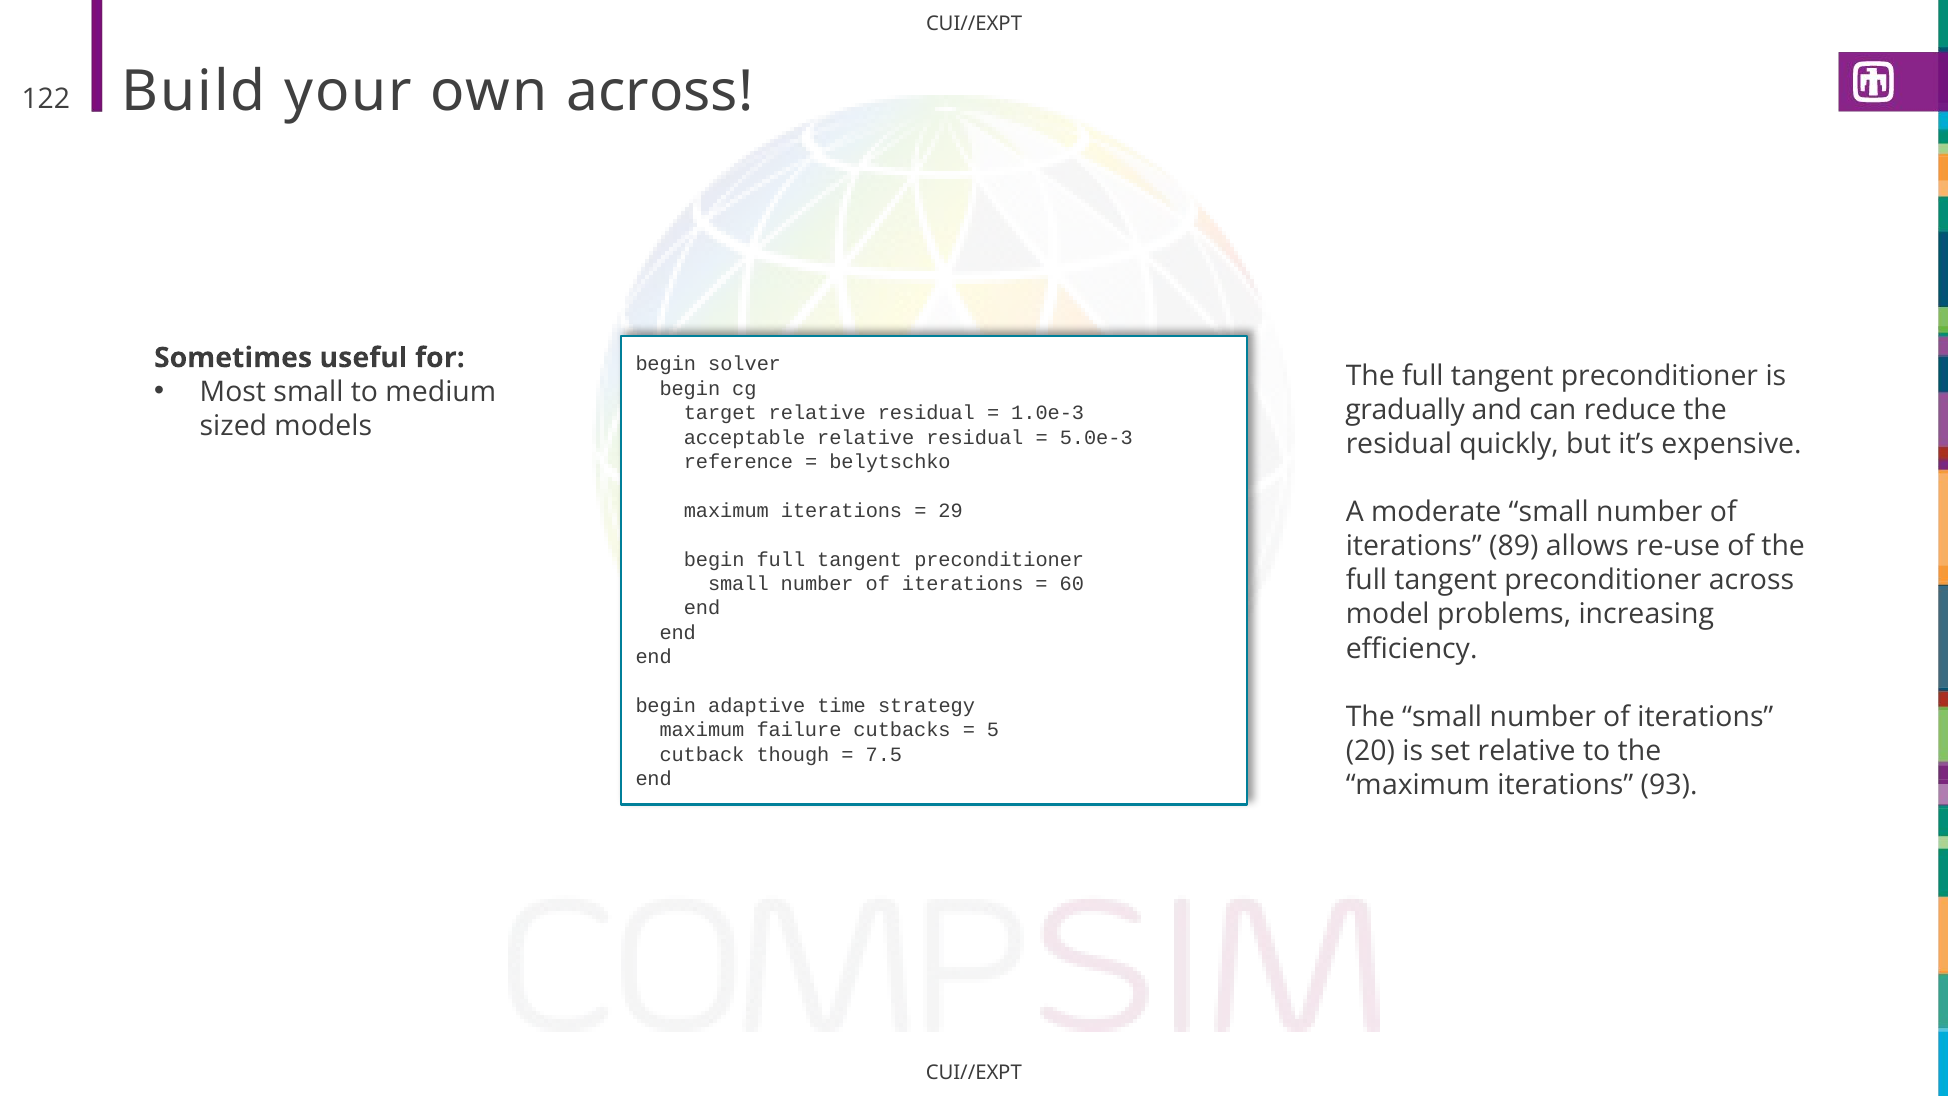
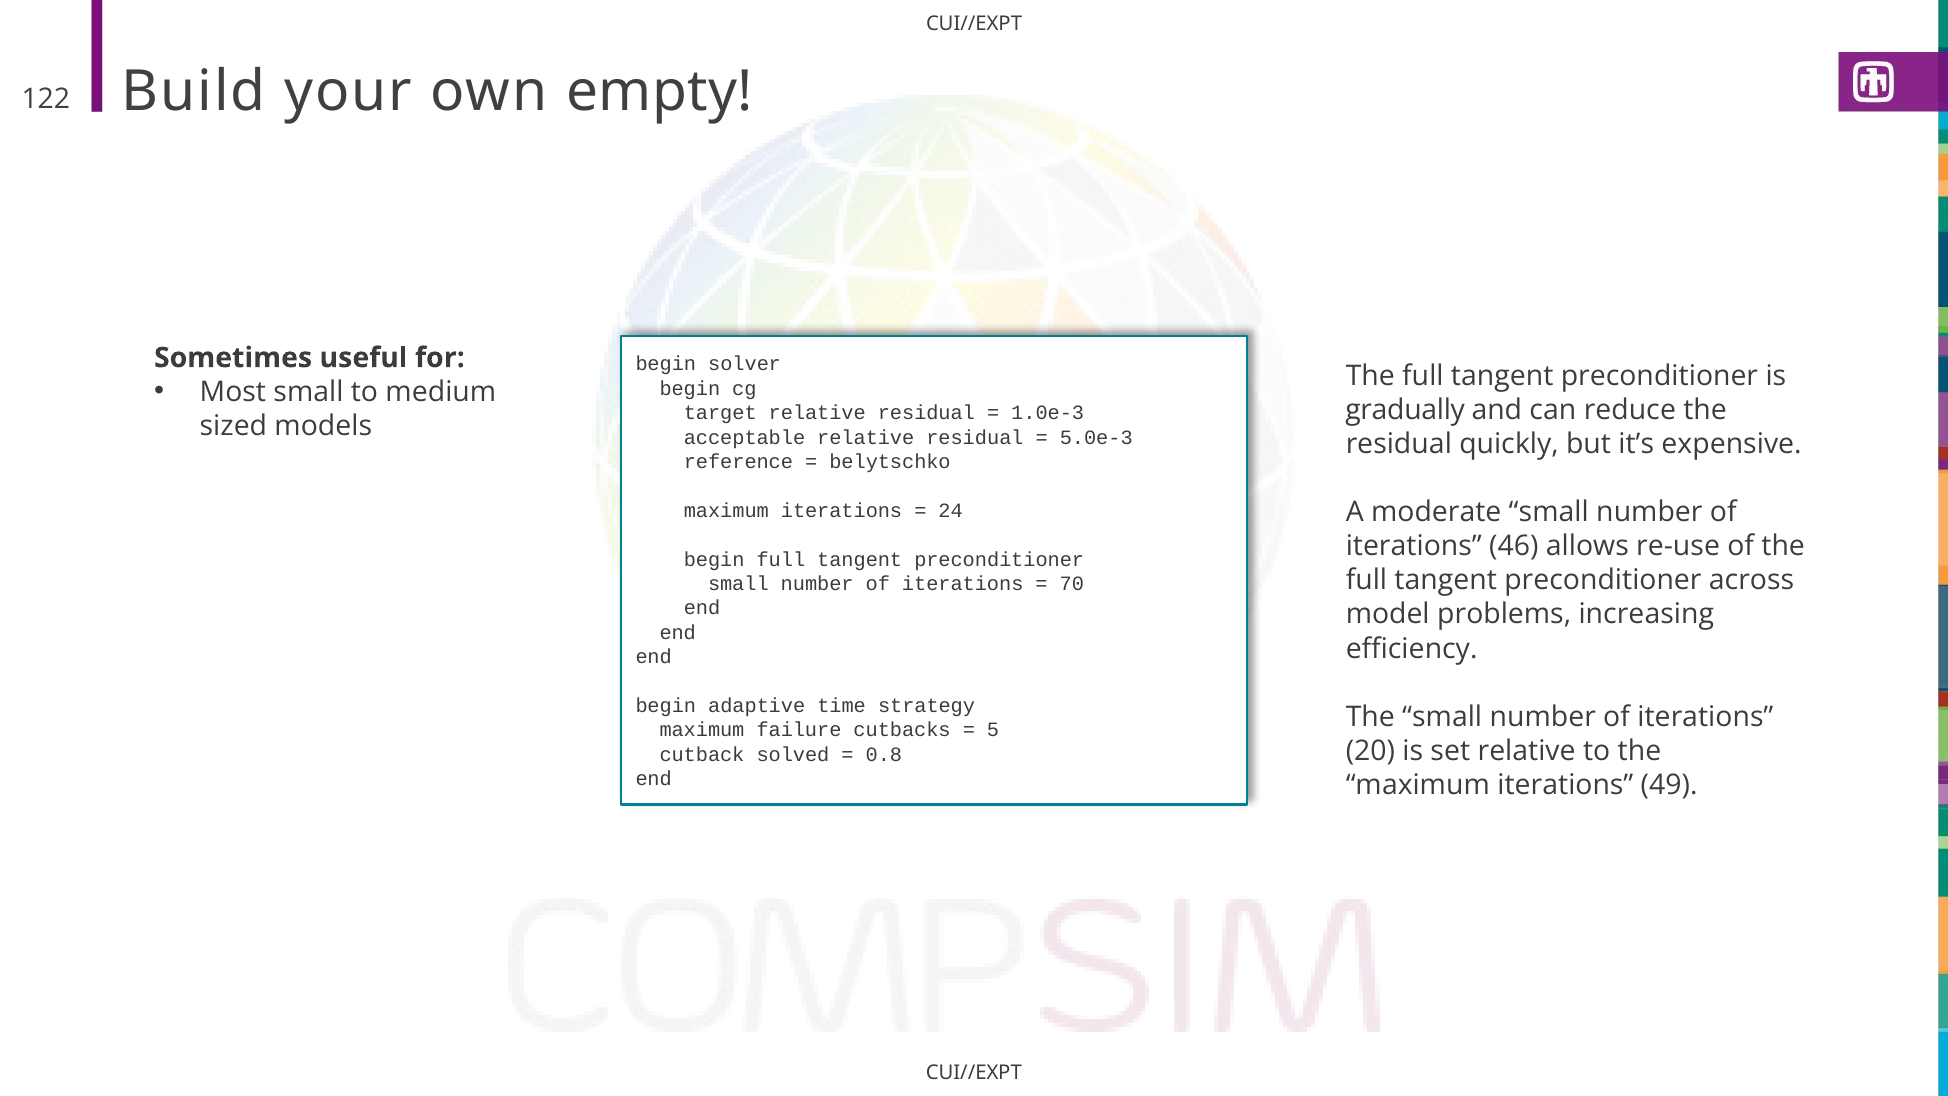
own across: across -> empty
29: 29 -> 24
89: 89 -> 46
60: 60 -> 70
though: though -> solved
7.5: 7.5 -> 0.8
93: 93 -> 49
